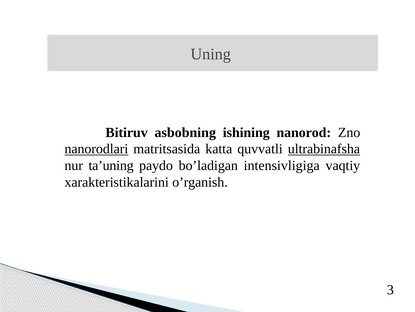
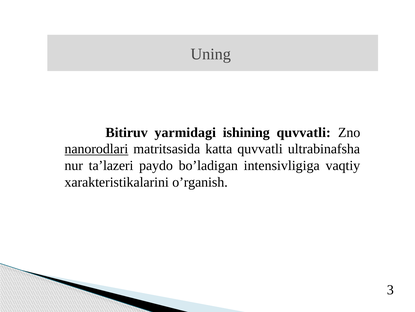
asbobning: asbobning -> yarmidagi
ishining nanorod: nanorod -> quvvatli
ultrabinafsha underline: present -> none
ta’uning: ta’uning -> ta’lazeri
